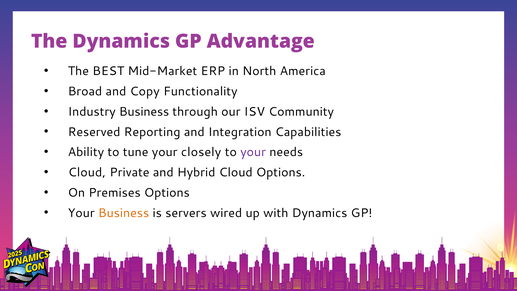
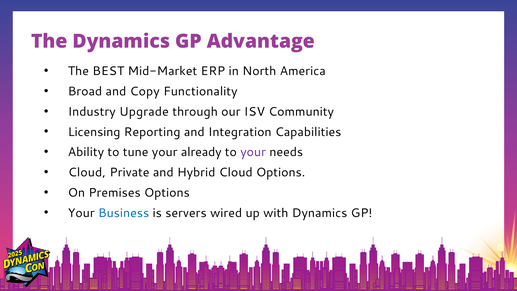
Industry Business: Business -> Upgrade
Reserved: Reserved -> Licensing
closely: closely -> already
Business at (124, 213) colour: orange -> blue
